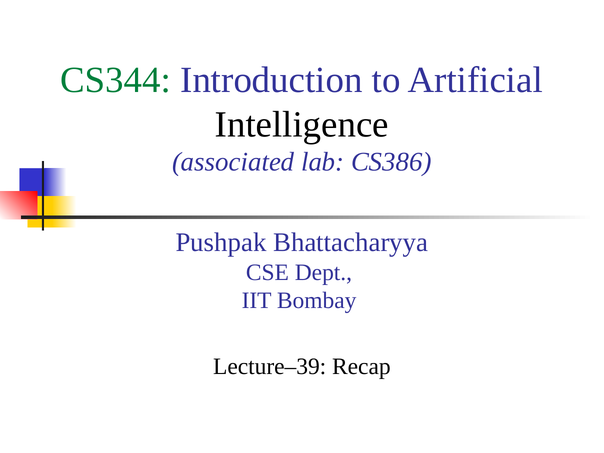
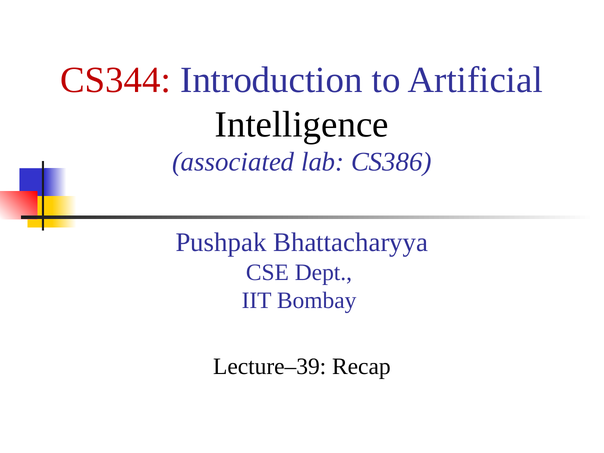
CS344 colour: green -> red
